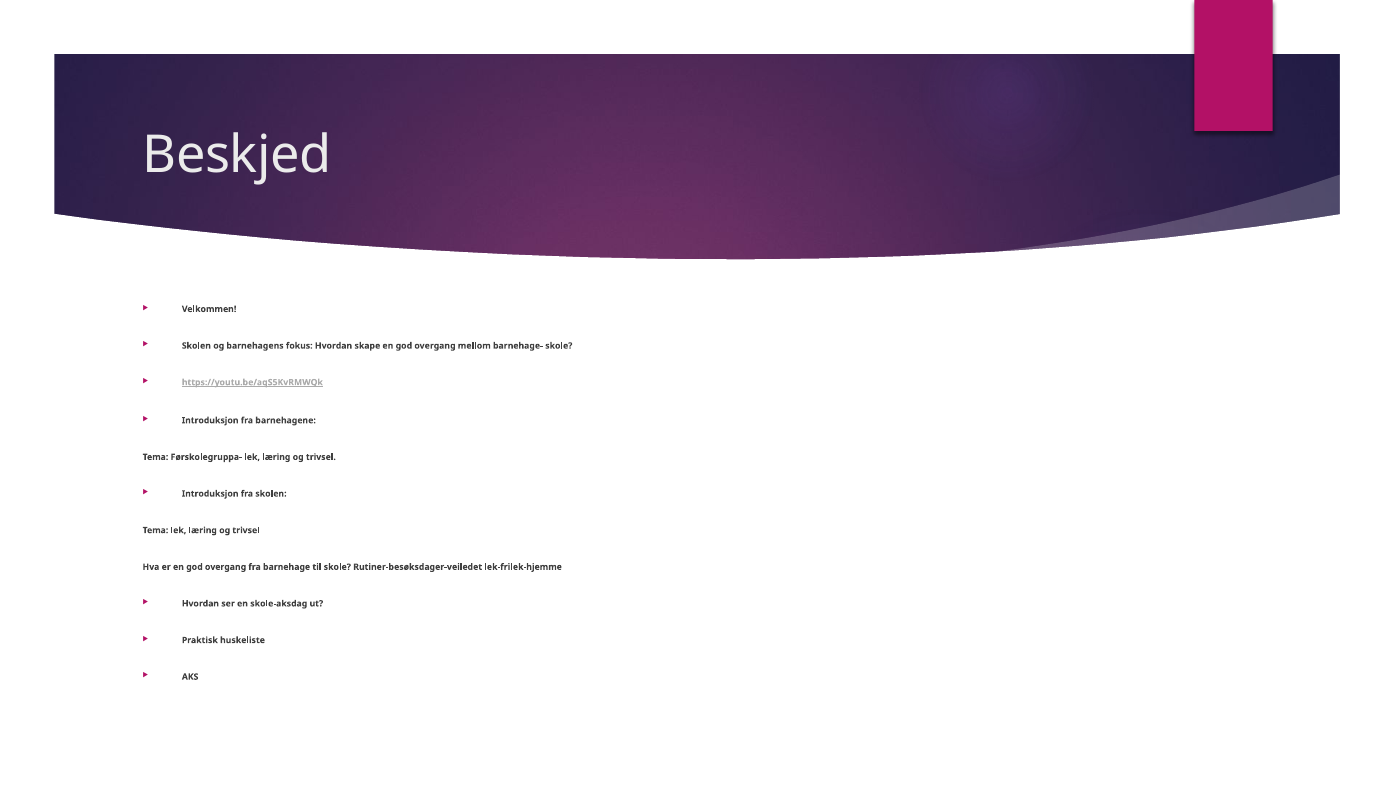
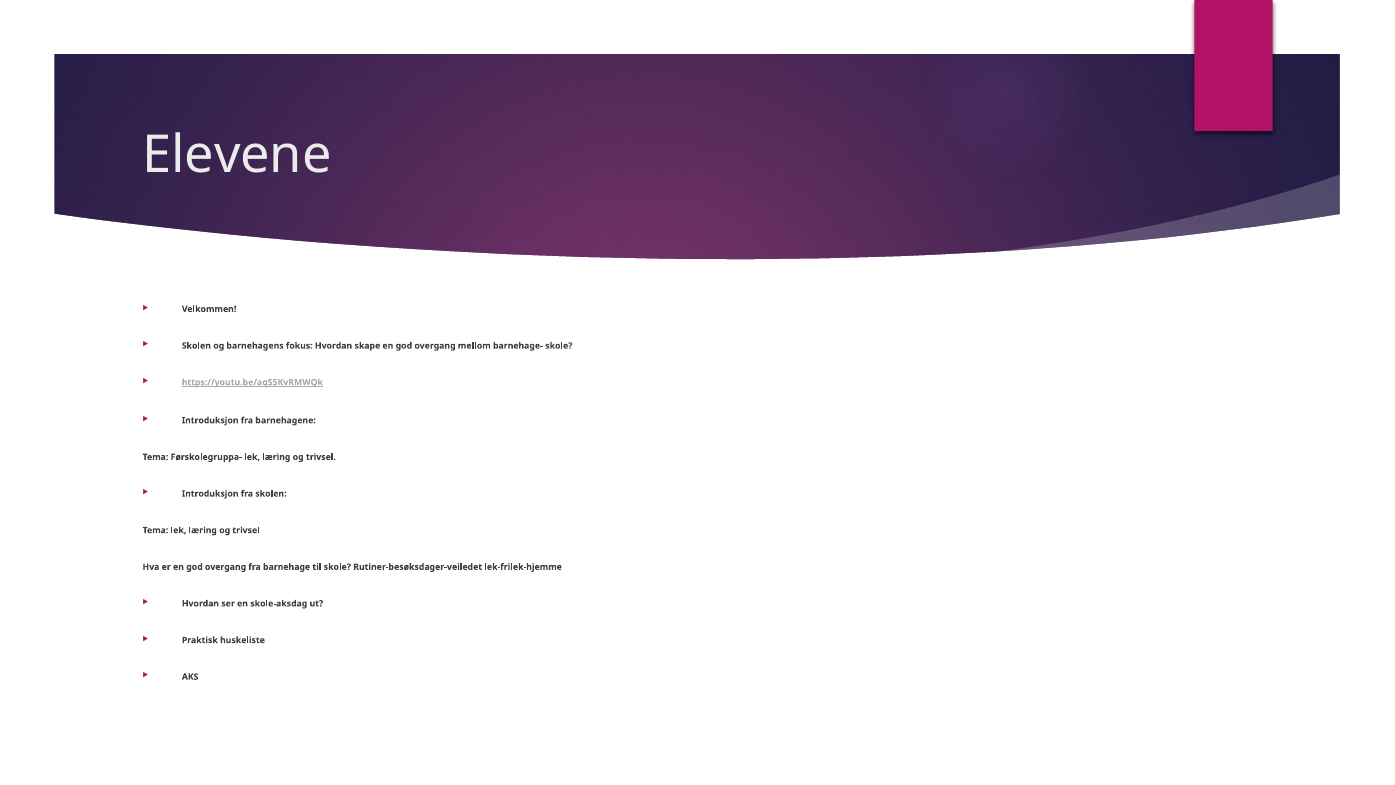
Beskjed: Beskjed -> Elevene
